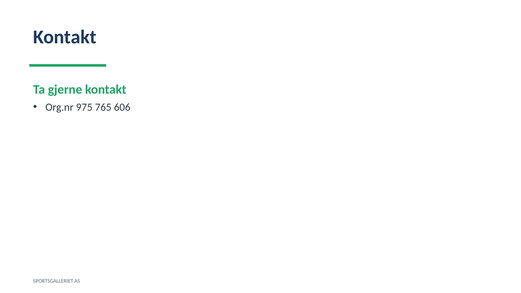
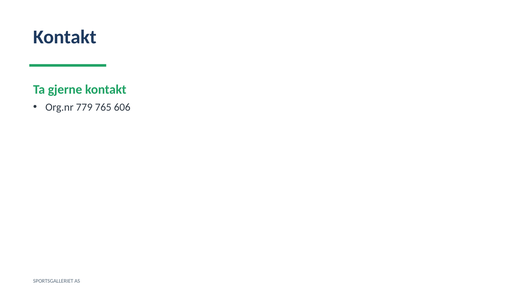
975: 975 -> 779
